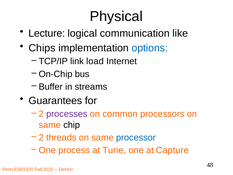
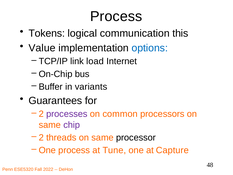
Physical at (116, 16): Physical -> Process
Lecture: Lecture -> Tokens
like: like -> this
Chips: Chips -> Value
streams: streams -> variants
chip colour: black -> purple
processor colour: blue -> black
